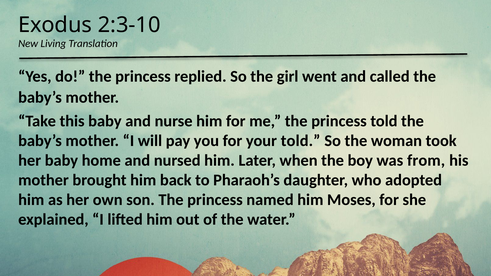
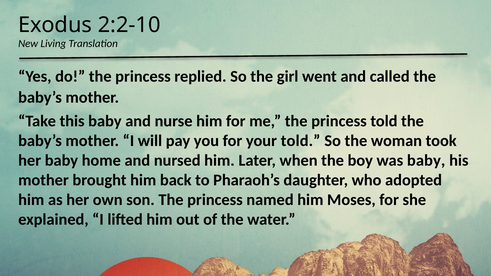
2:3-10: 2:3-10 -> 2:2-10
was from: from -> baby
